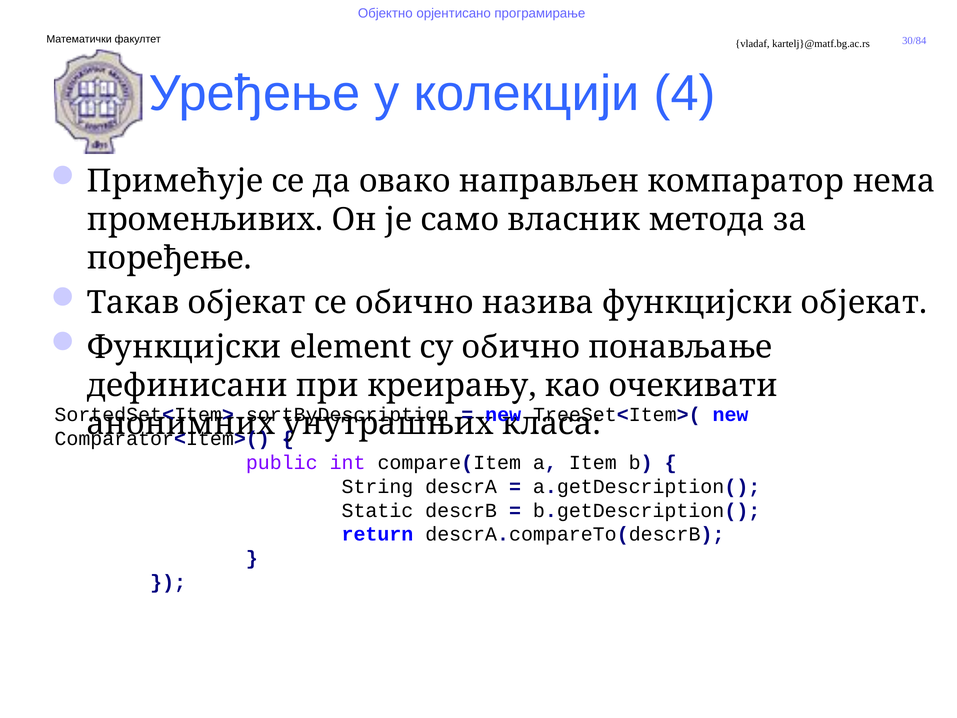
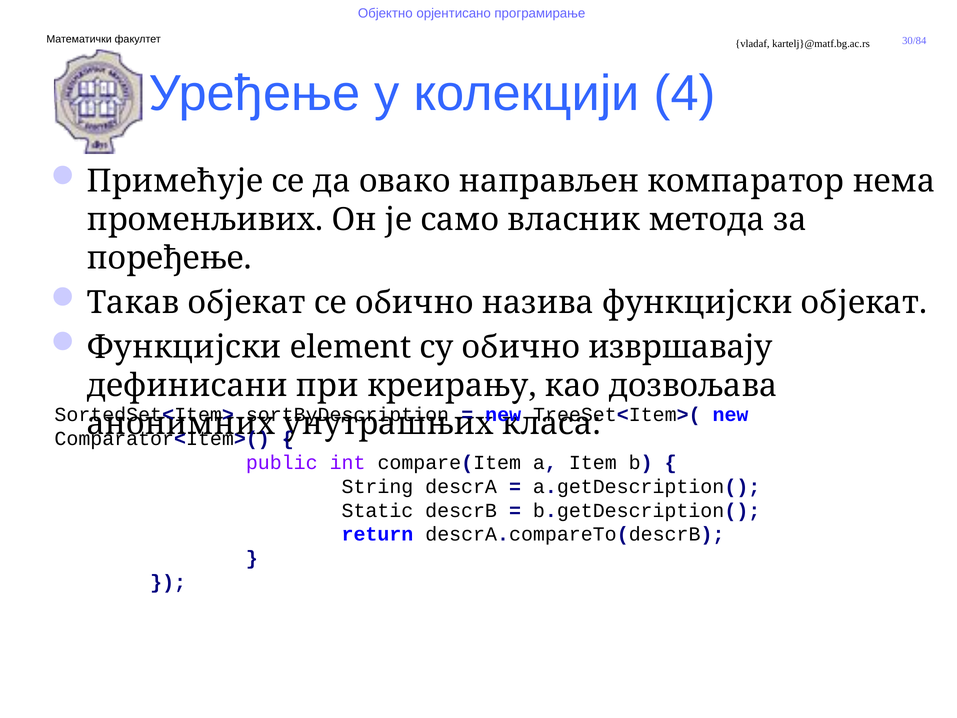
понављање: понављање -> извршавају
очекивати: очекивати -> дозвољава
